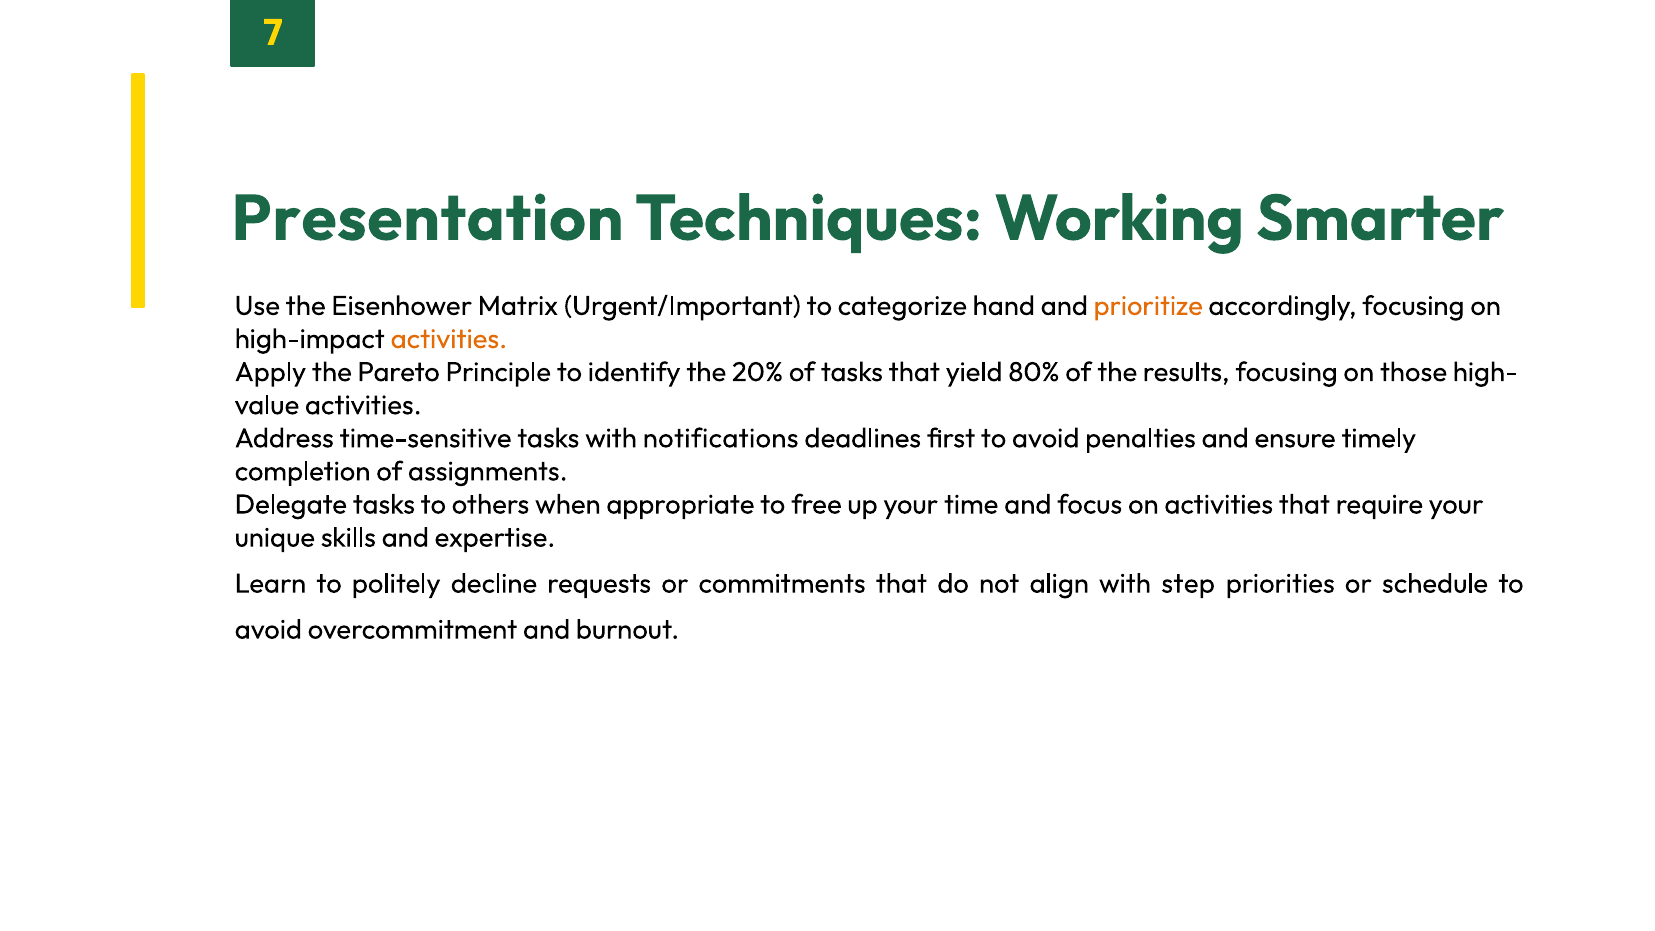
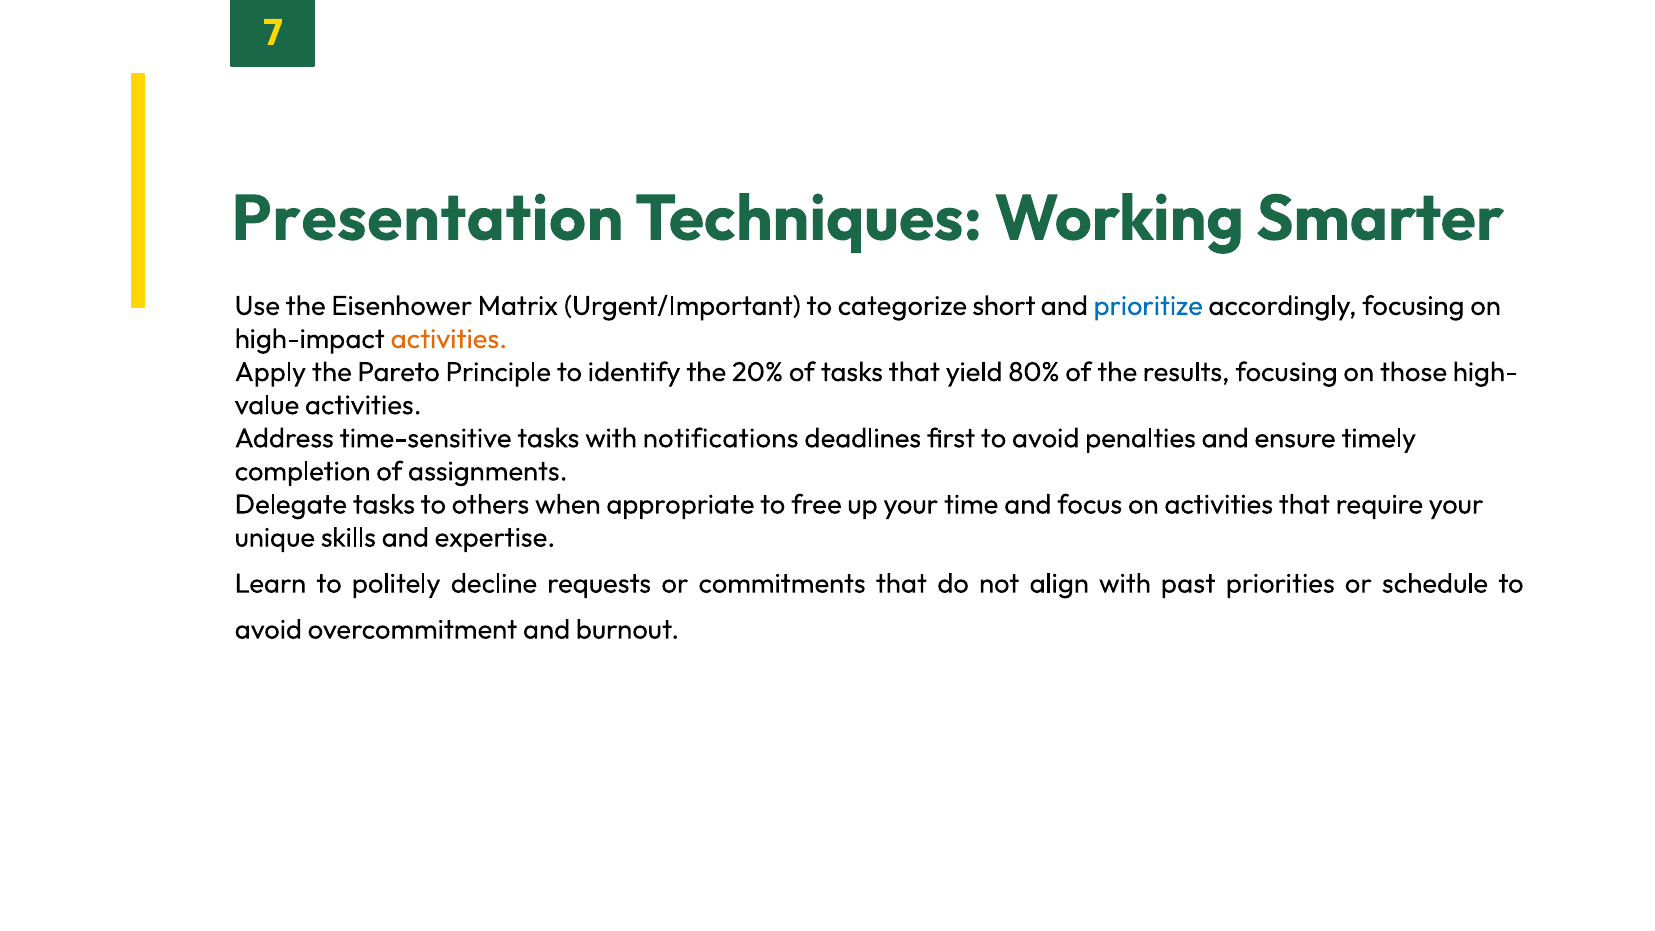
hand: hand -> short
prioritize colour: orange -> blue
step: step -> past
